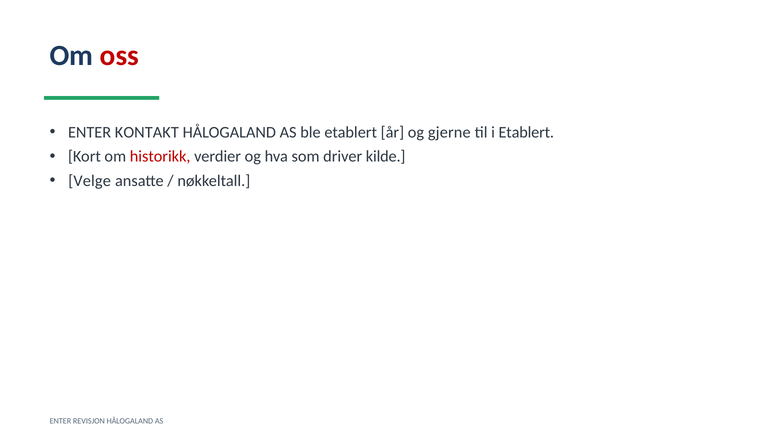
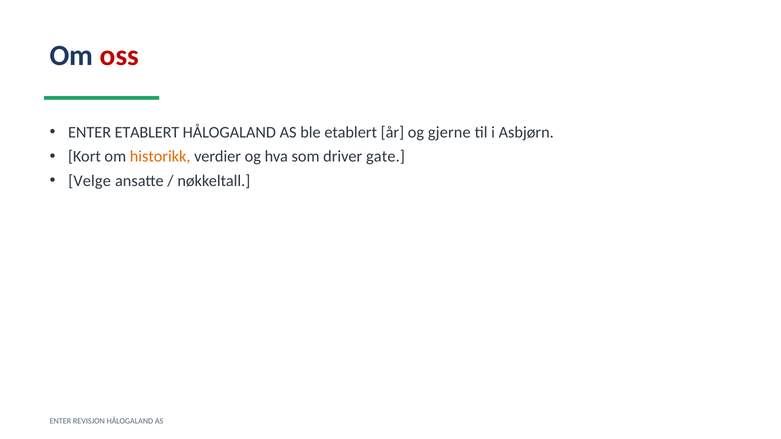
ENTER KONTAKT: KONTAKT -> ETABLERT
i Etablert: Etablert -> Asbjørn
historikk colour: red -> orange
kilde: kilde -> gate
